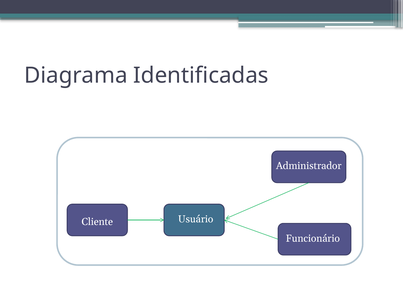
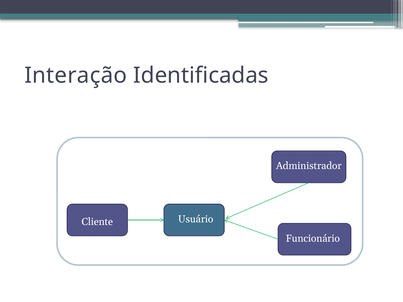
Diagrama: Diagrama -> Interação
